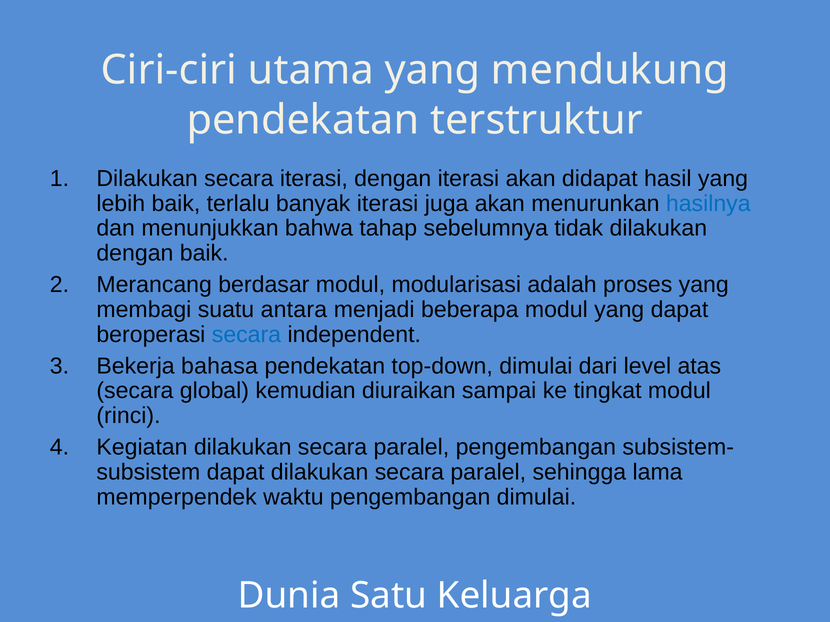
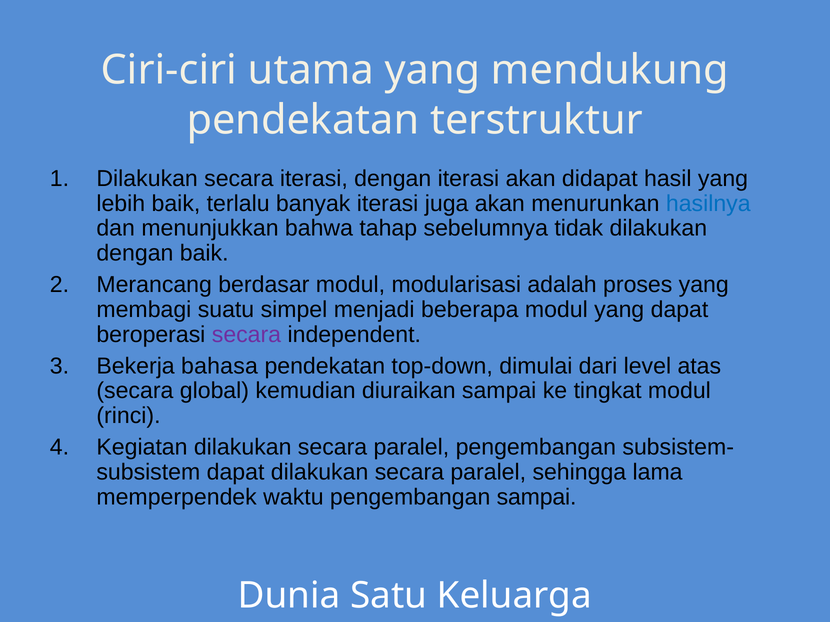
antara: antara -> simpel
secara at (246, 335) colour: blue -> purple
pengembangan dimulai: dimulai -> sampai
